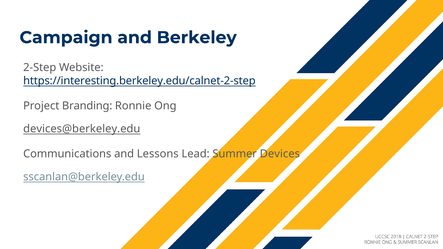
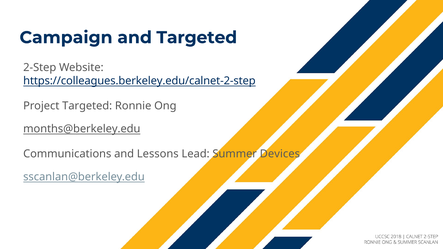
and Berkeley: Berkeley -> Targeted
https://interesting.berkeley.edu/calnet-2-step: https://interesting.berkeley.edu/calnet-2-step -> https://colleagues.berkeley.edu/calnet-2-step
Project Branding: Branding -> Targeted
devices@berkeley.edu: devices@berkeley.edu -> months@berkeley.edu
